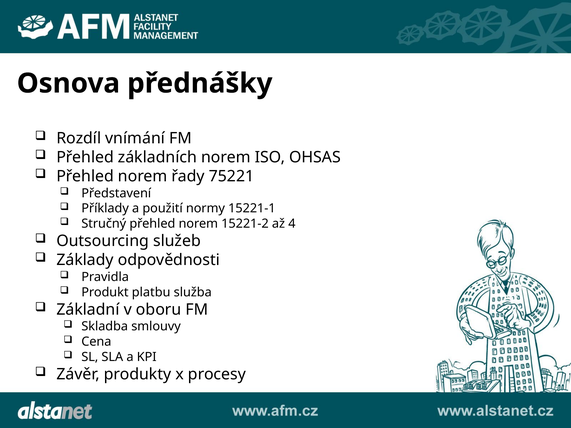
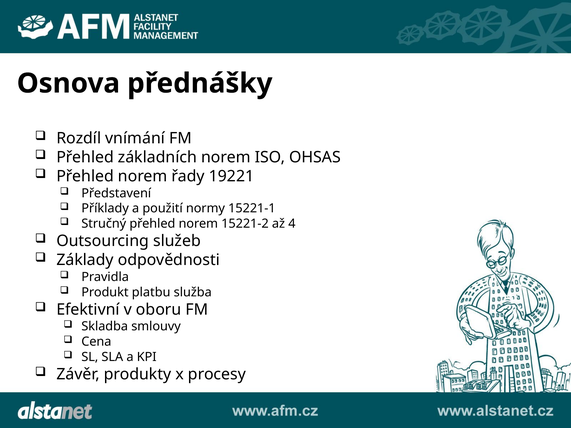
75221: 75221 -> 19221
Základní: Základní -> Efektivní
